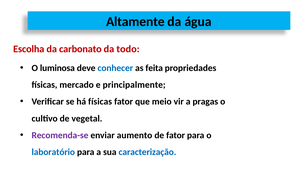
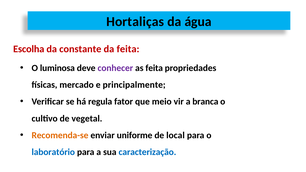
Altamente: Altamente -> Hortaliças
carbonato: carbonato -> constante
da todo: todo -> feita
conhecer colour: blue -> purple
há físicas: físicas -> regula
pragas: pragas -> branca
Recomenda-se colour: purple -> orange
aumento: aumento -> uniforme
de fator: fator -> local
